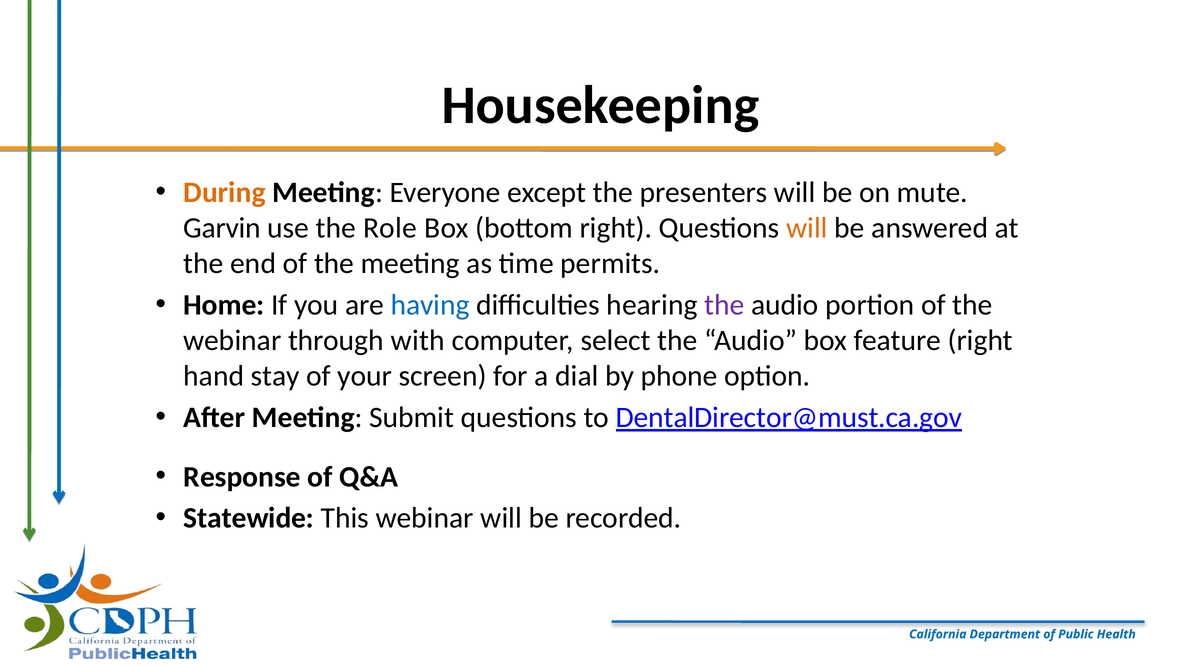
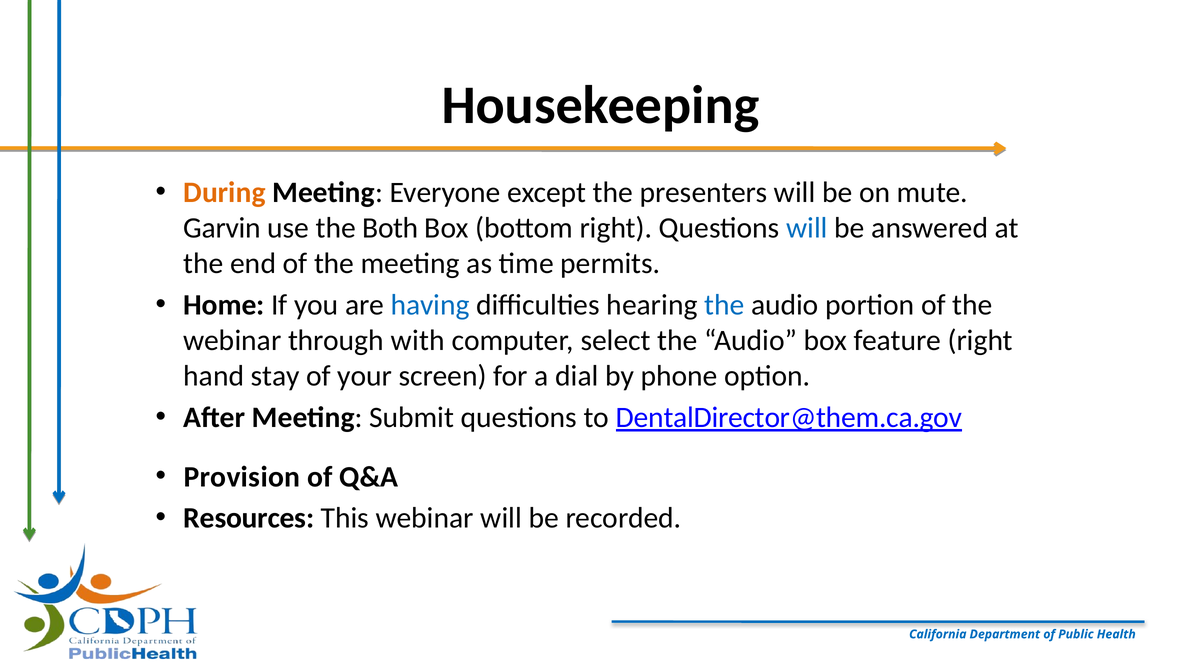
Role: Role -> Both
will at (807, 228) colour: orange -> blue
the at (724, 305) colour: purple -> blue
DentalDirector@must.ca.gov: DentalDirector@must.ca.gov -> DentalDirector@them.ca.gov
Response: Response -> Provision
Statewide: Statewide -> Resources
